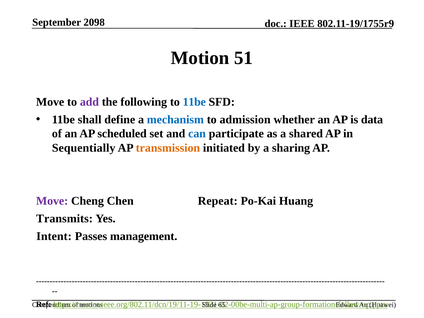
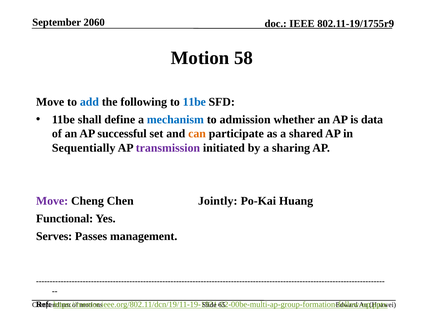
2098: 2098 -> 2060
51: 51 -> 58
add colour: purple -> blue
scheduled: scheduled -> successful
can colour: blue -> orange
transmission colour: orange -> purple
Repeat: Repeat -> Jointly
Transmits: Transmits -> Functional
Intent: Intent -> Serves
